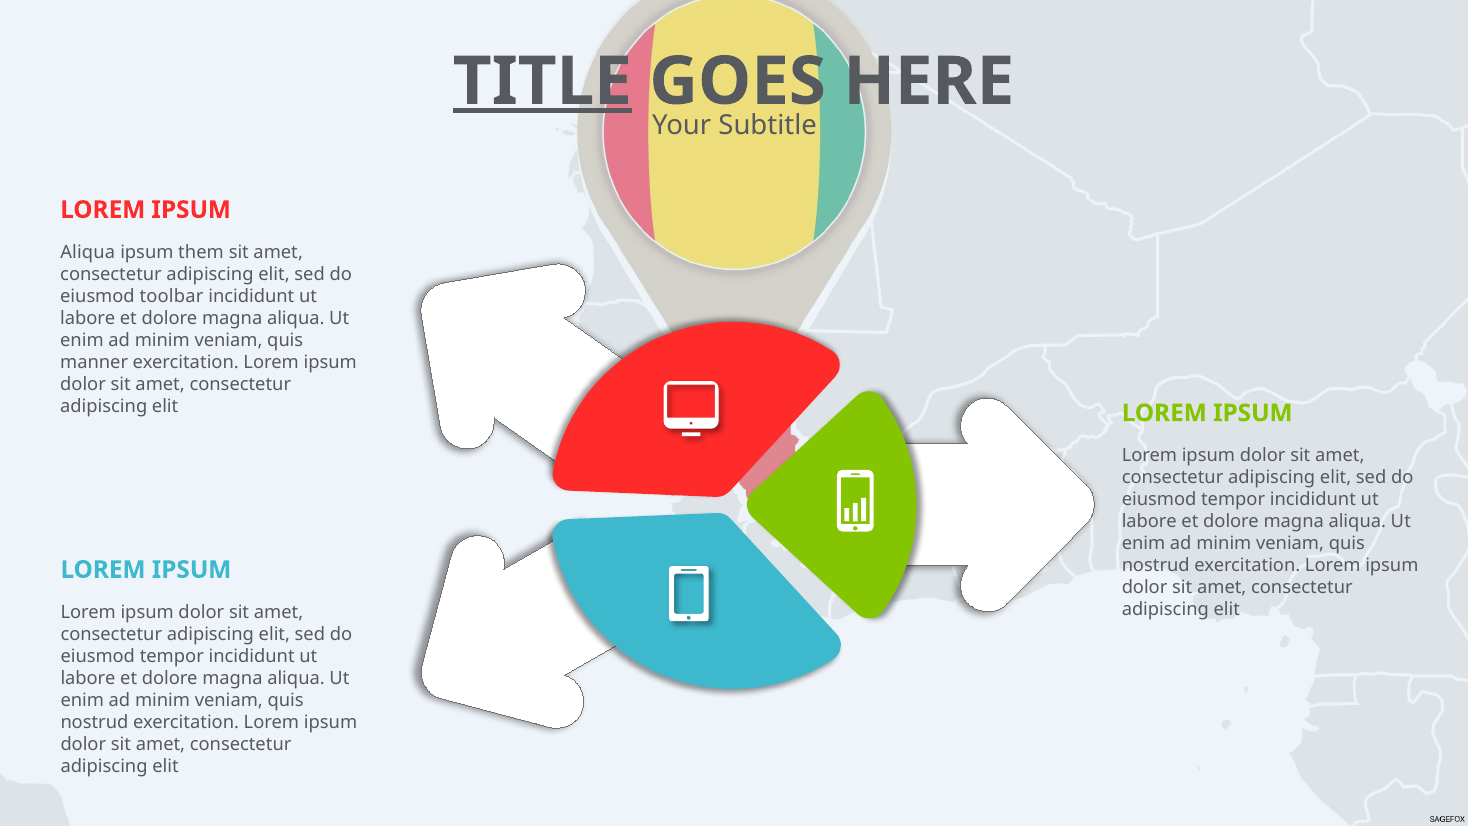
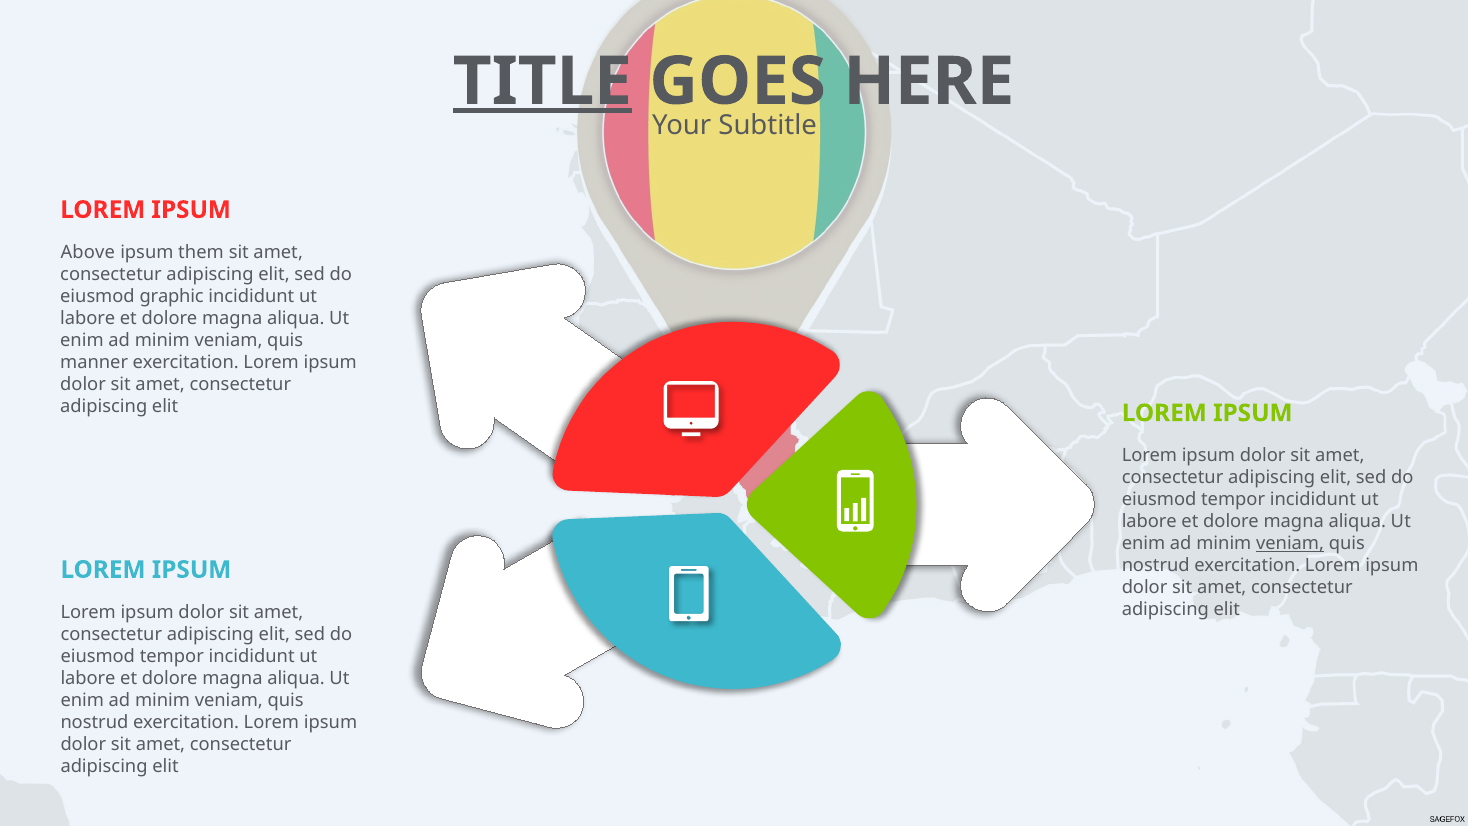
Aliqua at (88, 252): Aliqua -> Above
toolbar: toolbar -> graphic
veniam at (1290, 543) underline: none -> present
